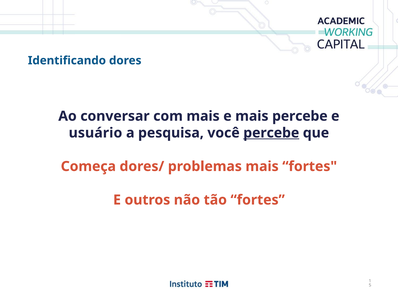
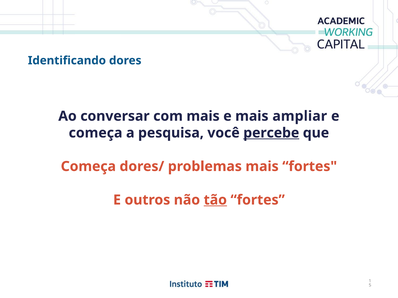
mais percebe: percebe -> ampliar
usuário at (95, 133): usuário -> começa
tão underline: none -> present
